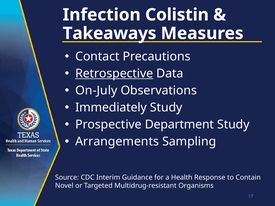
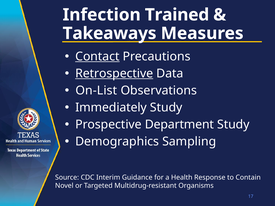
Colistin: Colistin -> Trained
Contact underline: none -> present
On-July: On-July -> On-List
Arrangements: Arrangements -> Demographics
